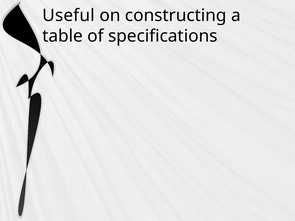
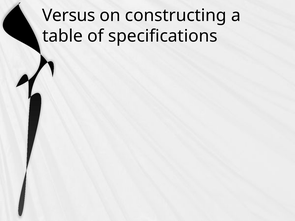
Useful: Useful -> Versus
